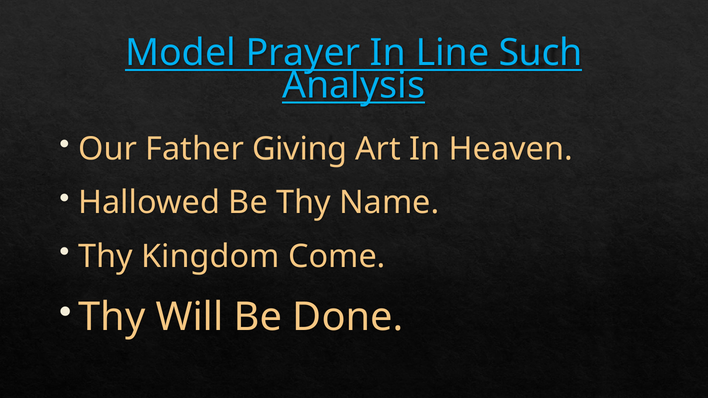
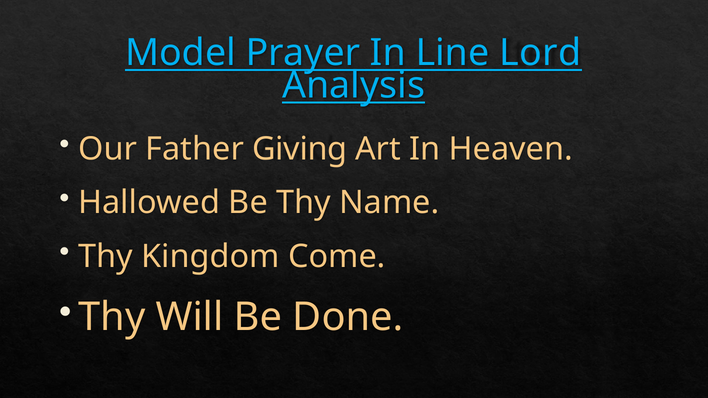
Such: Such -> Lord
